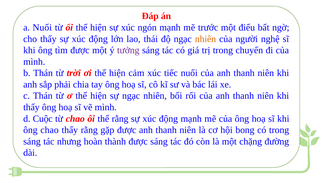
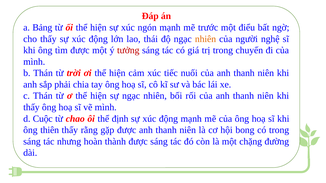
a Nuối: Nuối -> Bảng
tưởng colour: purple -> red
thể rằng: rằng -> định
ông chao: chao -> thiên
